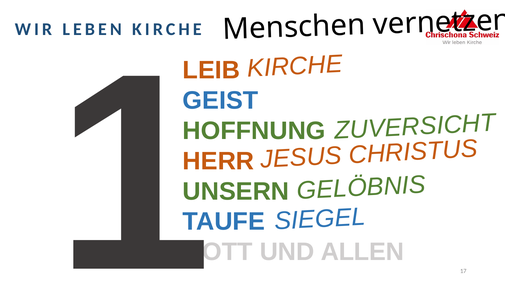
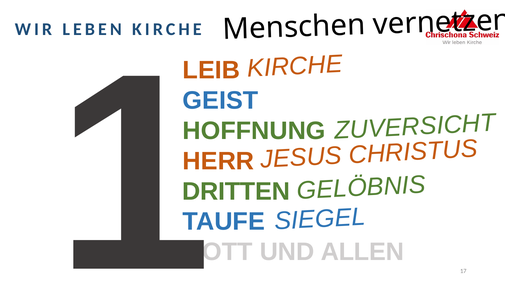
UNSERN: UNSERN -> DRITTEN
